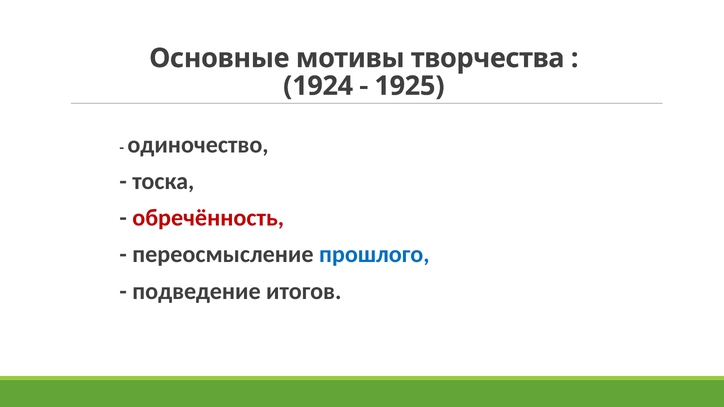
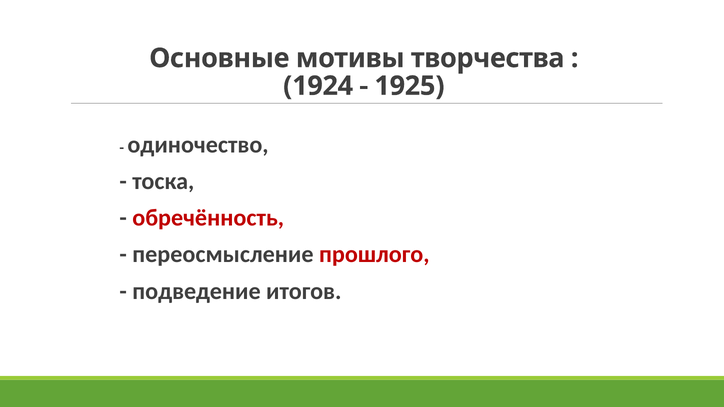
прошлого colour: blue -> red
